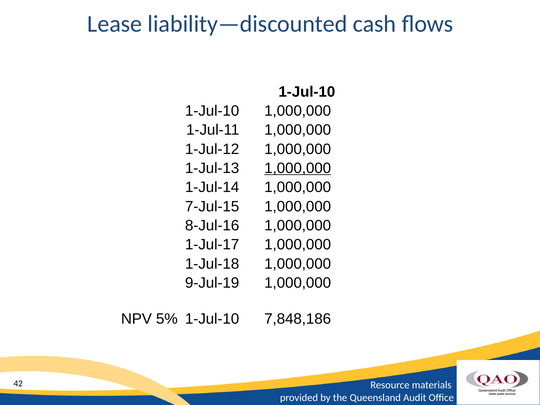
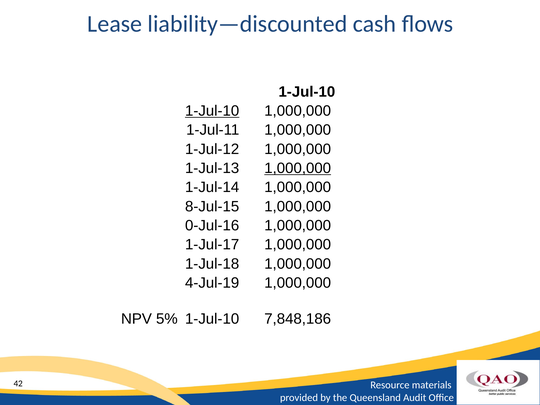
1-Jul-10 at (212, 111) underline: none -> present
7-Jul-15: 7-Jul-15 -> 8-Jul-15
8-Jul-16: 8-Jul-16 -> 0-Jul-16
9-Jul-19: 9-Jul-19 -> 4-Jul-19
